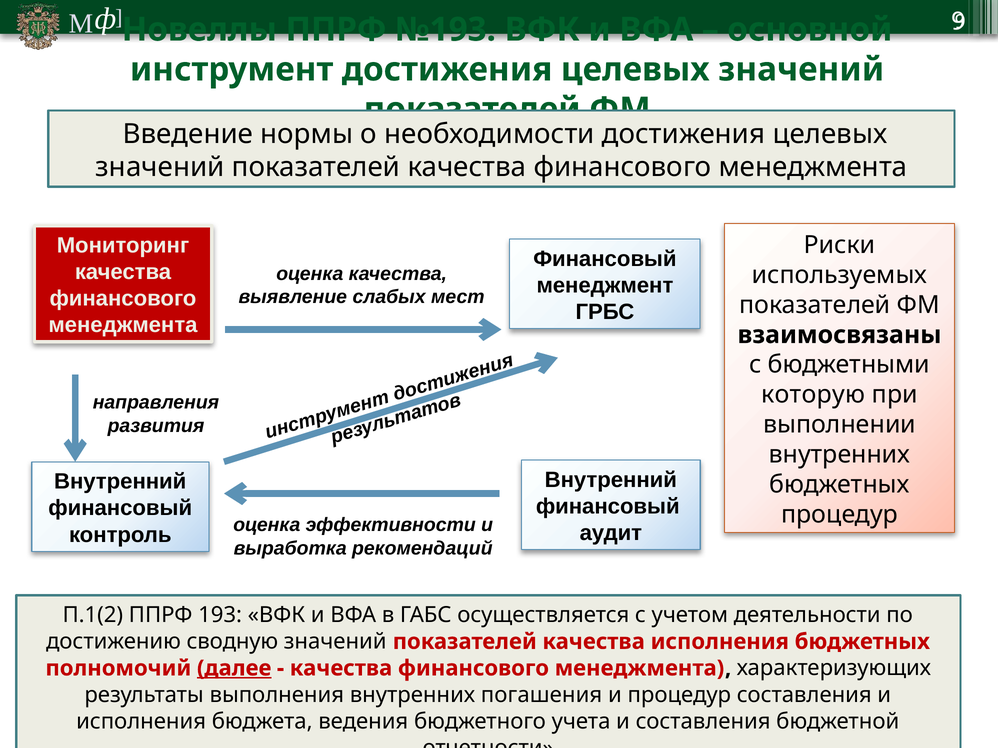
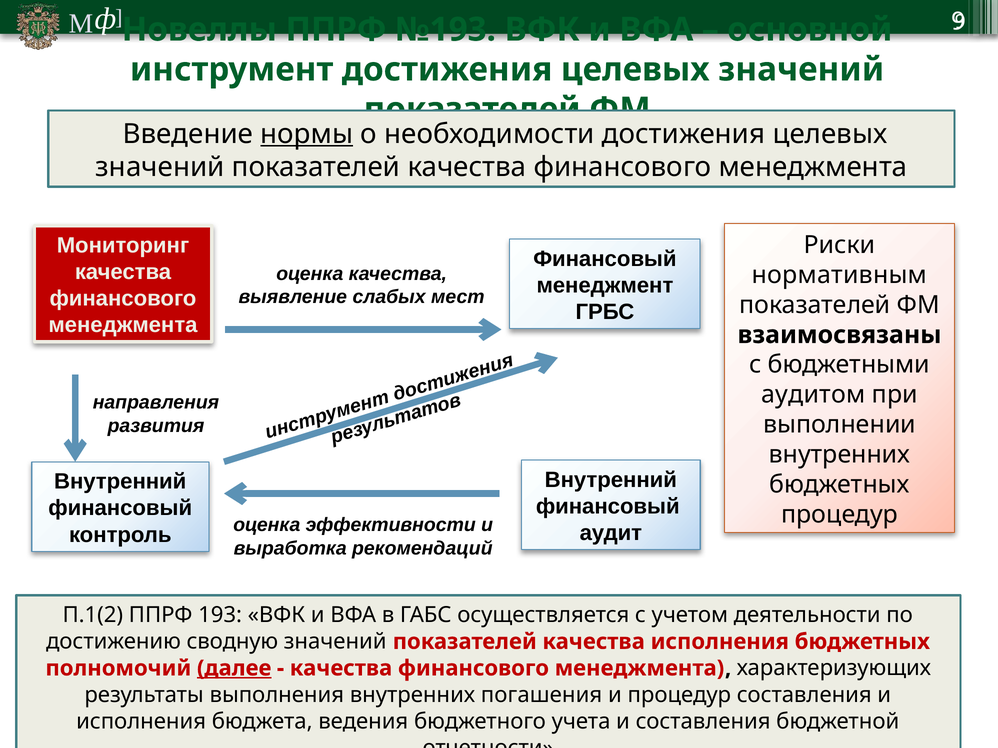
нормы underline: none -> present
используемых: используемых -> нормативным
которую: которую -> аудитом
